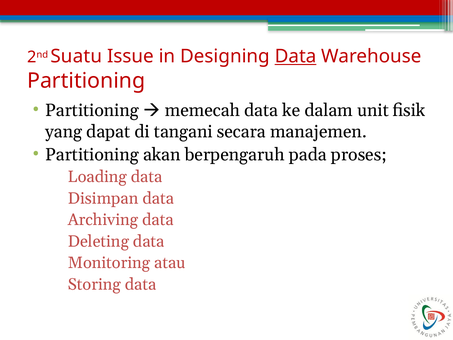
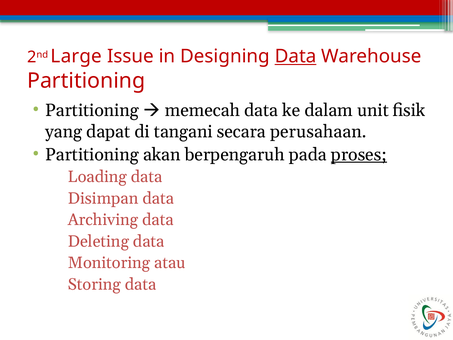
Suatu: Suatu -> Large
manajemen: manajemen -> perusahaan
proses underline: none -> present
